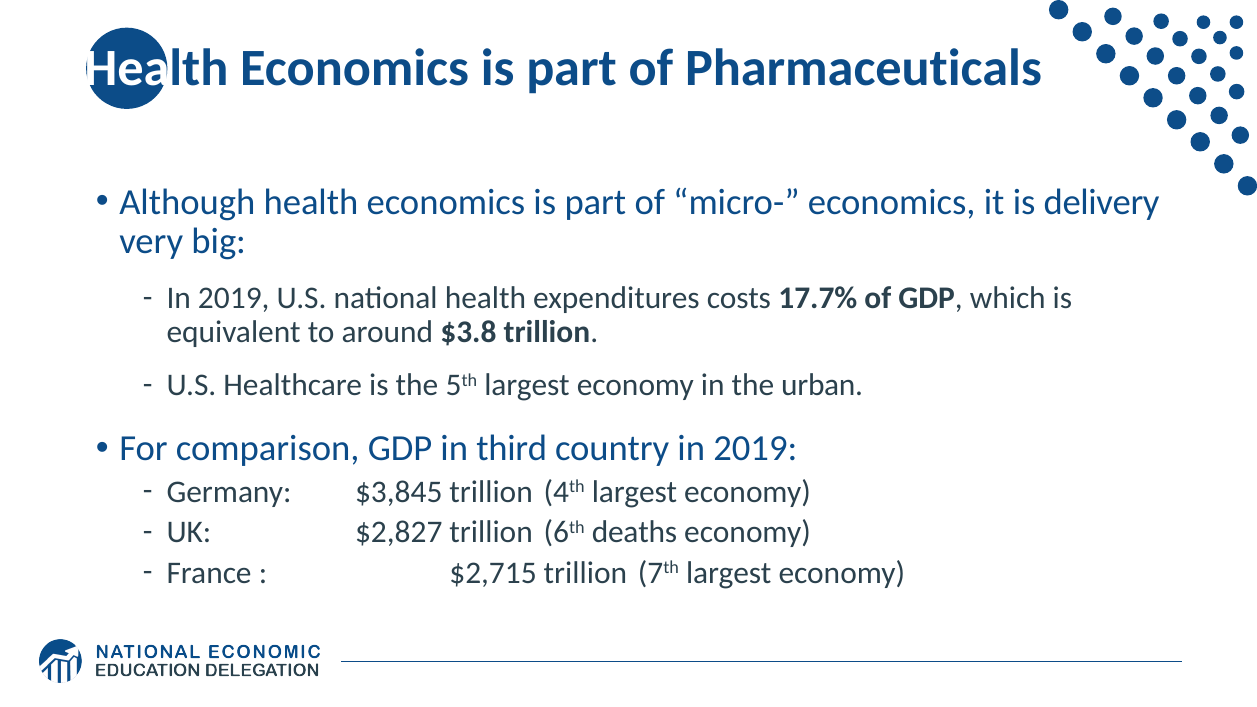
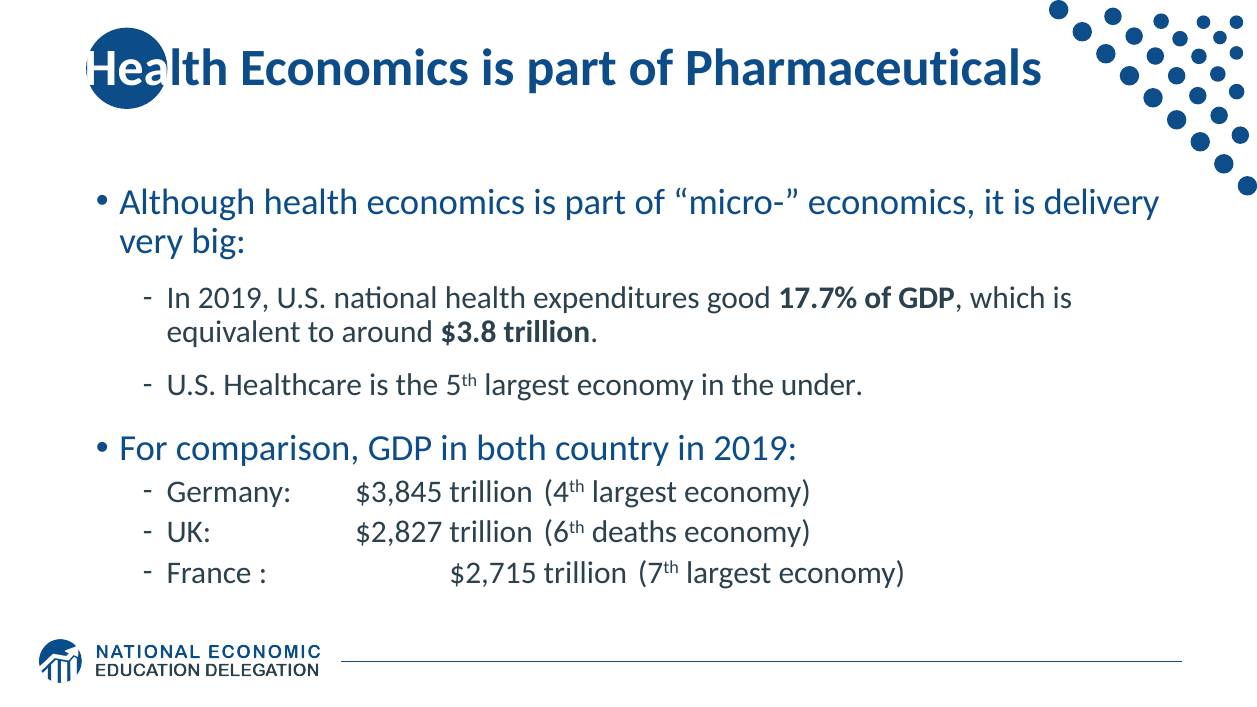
costs: costs -> good
urban: urban -> under
third: third -> both
